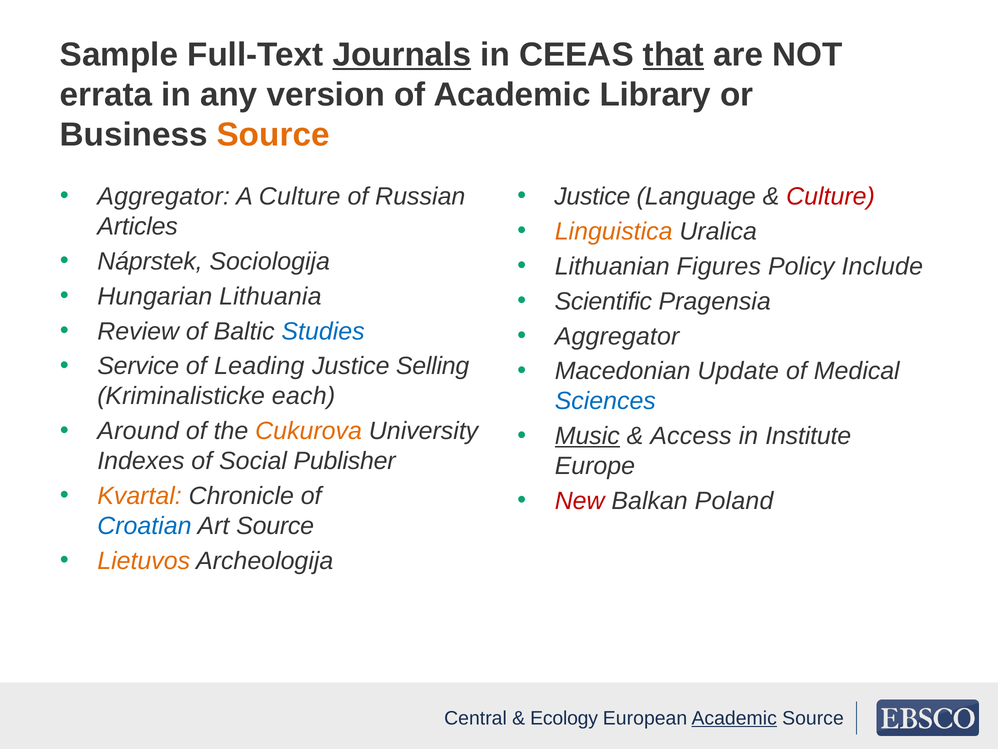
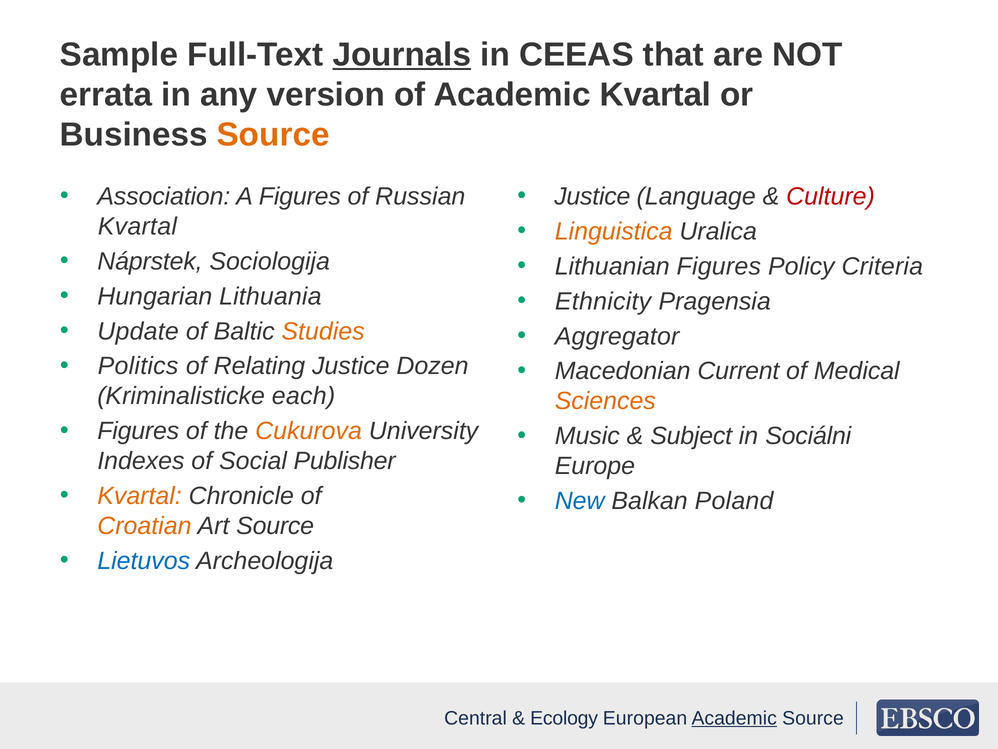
that underline: present -> none
Academic Library: Library -> Kvartal
Aggregator at (164, 196): Aggregator -> Association
A Culture: Culture -> Figures
Articles at (138, 226): Articles -> Kvartal
Include: Include -> Criteria
Scientific: Scientific -> Ethnicity
Review: Review -> Update
Studies colour: blue -> orange
Service: Service -> Politics
Leading: Leading -> Relating
Selling: Selling -> Dozen
Update: Update -> Current
Sciences colour: blue -> orange
Around at (138, 431): Around -> Figures
Music underline: present -> none
Access: Access -> Subject
Institute: Institute -> Sociálni
New colour: red -> blue
Croatian colour: blue -> orange
Lietuvos colour: orange -> blue
